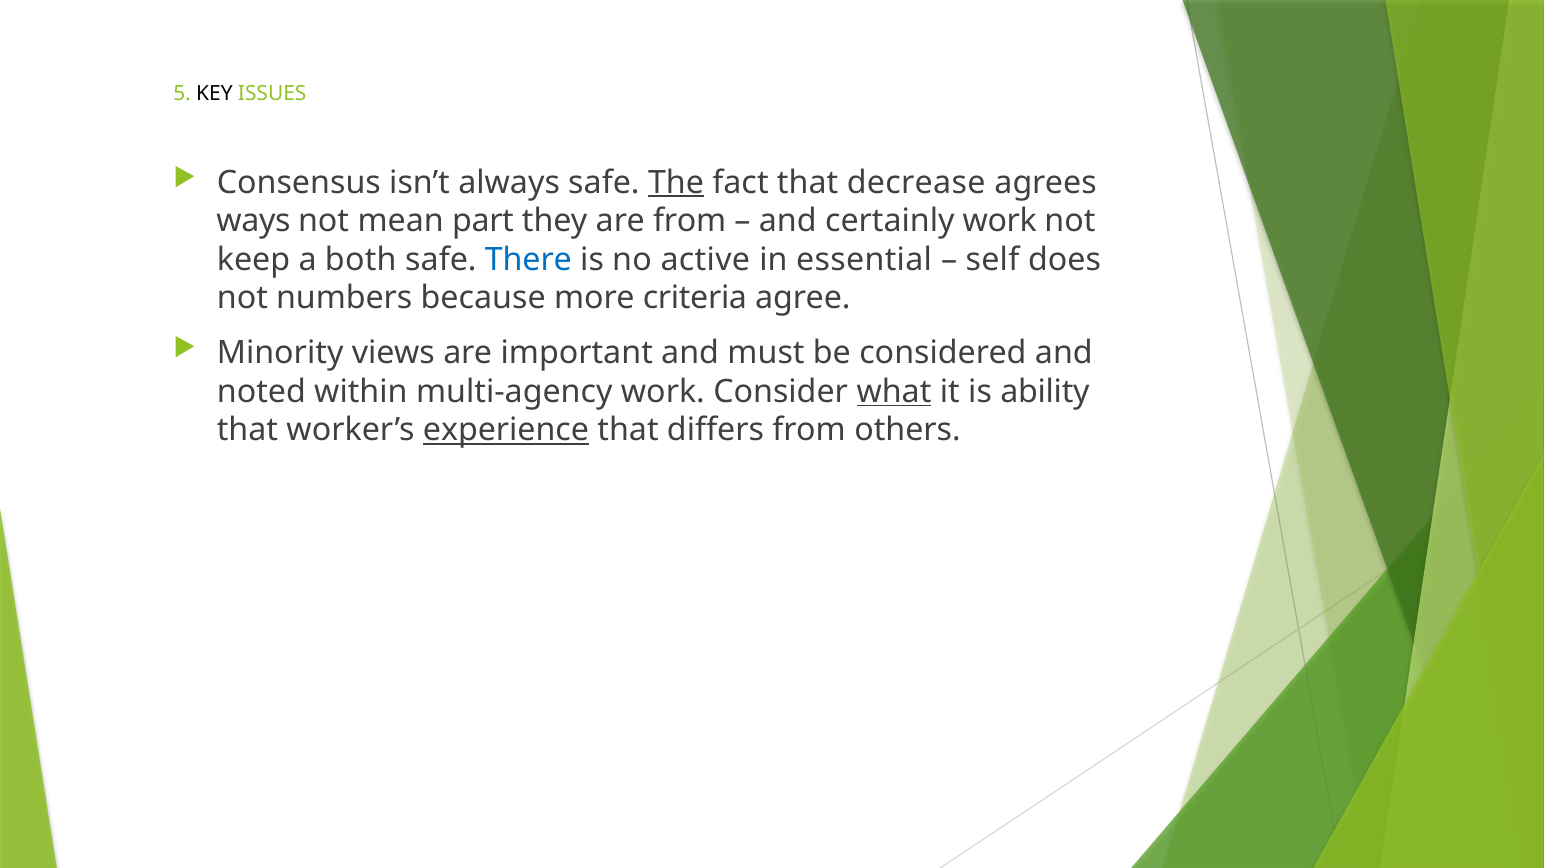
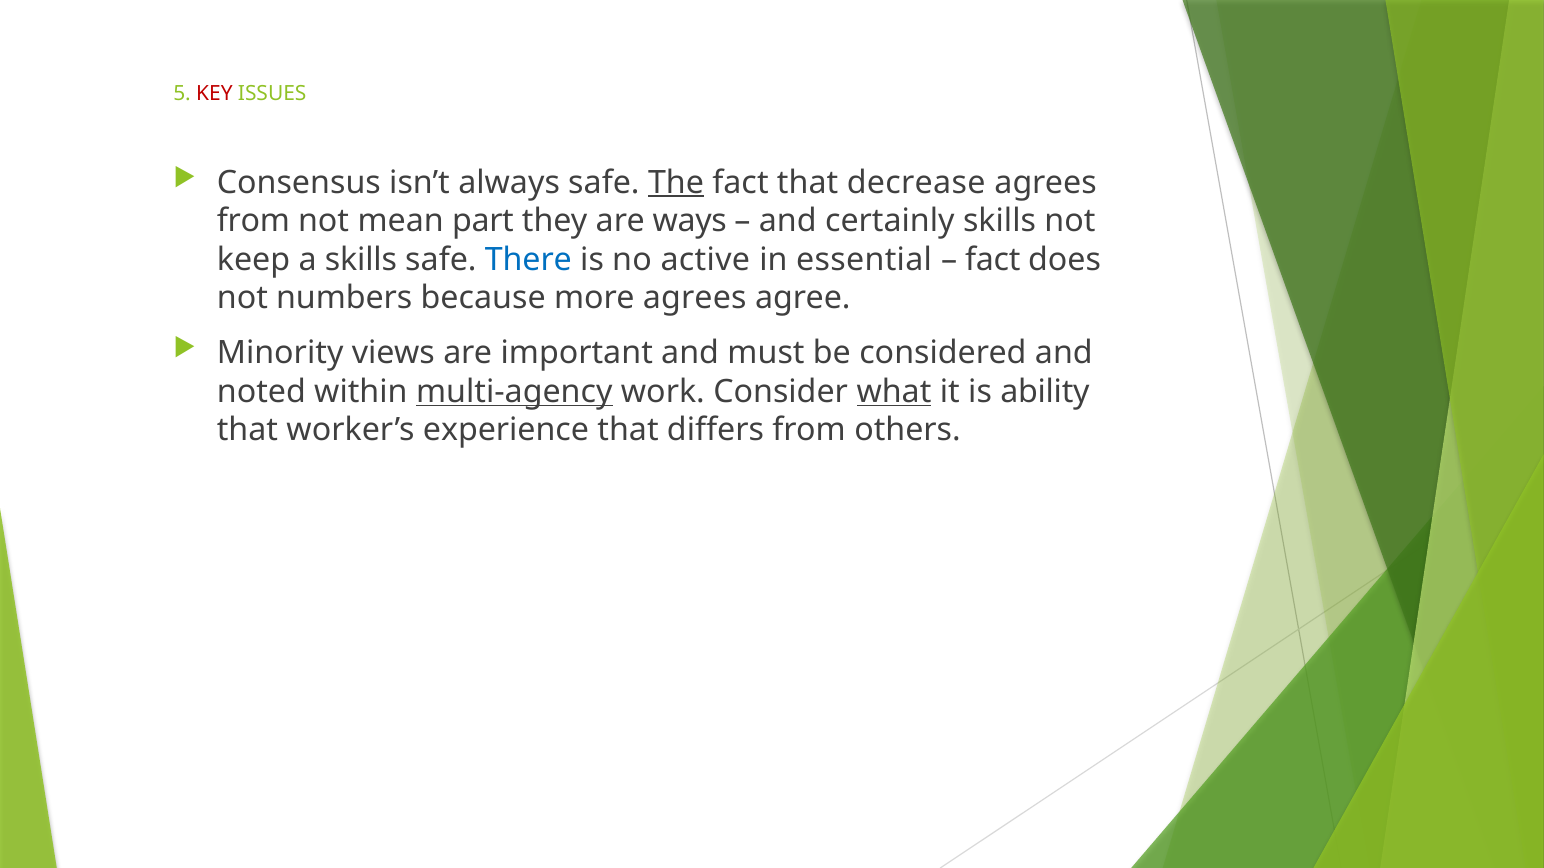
KEY colour: black -> red
ways at (253, 221): ways -> from
are from: from -> ways
certainly work: work -> skills
a both: both -> skills
self at (992, 260): self -> fact
more criteria: criteria -> agrees
multi-agency underline: none -> present
experience underline: present -> none
